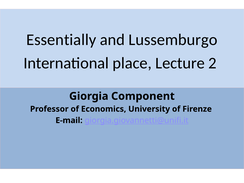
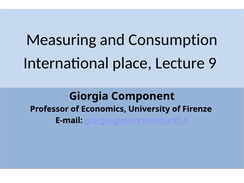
Essentially: Essentially -> Measuring
Lussemburgo: Lussemburgo -> Consumption
2: 2 -> 9
